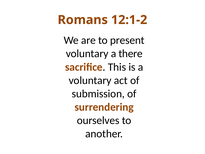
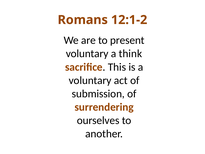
there: there -> think
